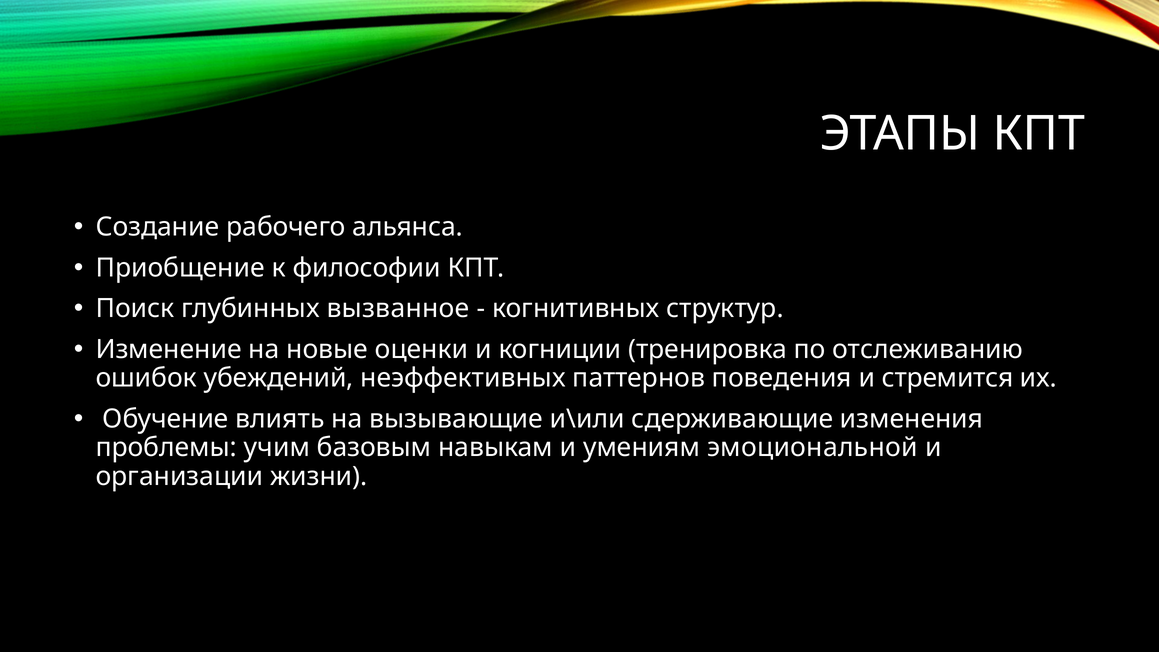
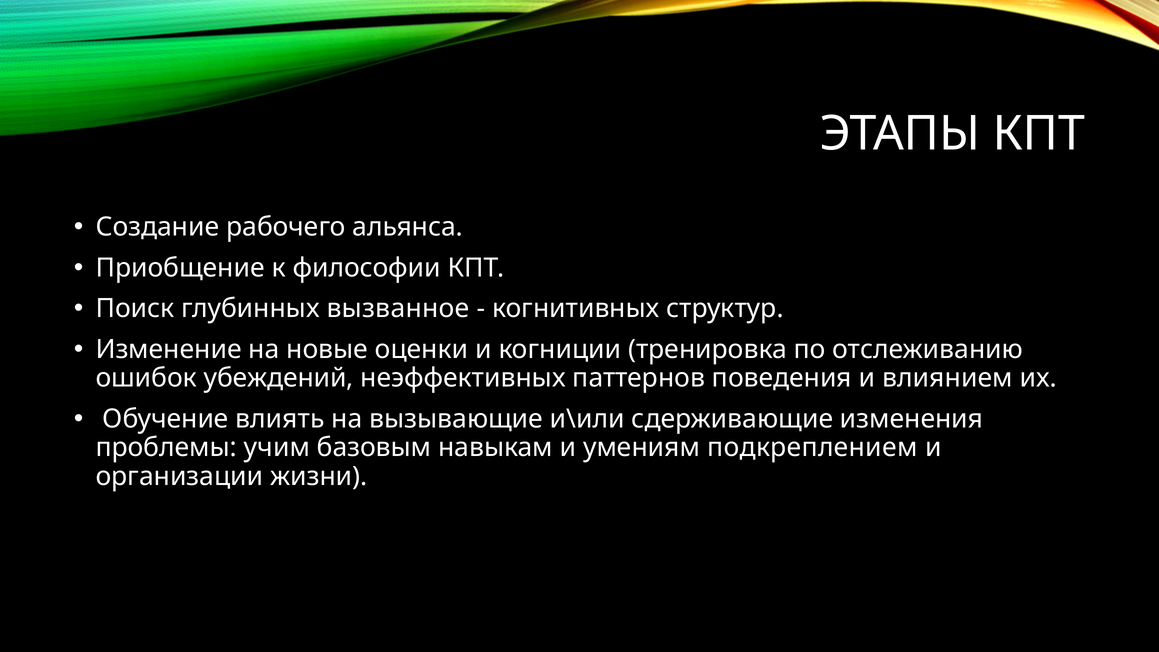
стремится: стремится -> влиянием
эмоциональной: эмоциональной -> подкреплением
